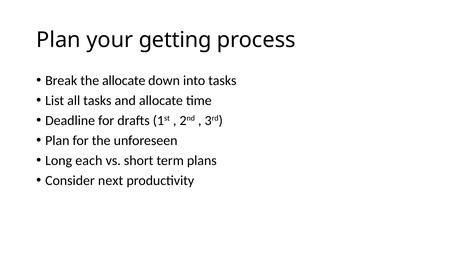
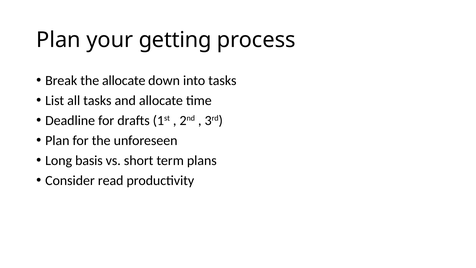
each: each -> basis
next: next -> read
